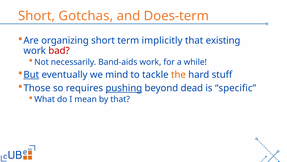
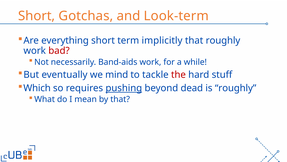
Does-term: Does-term -> Look-term
organizing: organizing -> everything
that existing: existing -> roughly
But underline: present -> none
the colour: orange -> red
Those: Those -> Which
is specific: specific -> roughly
